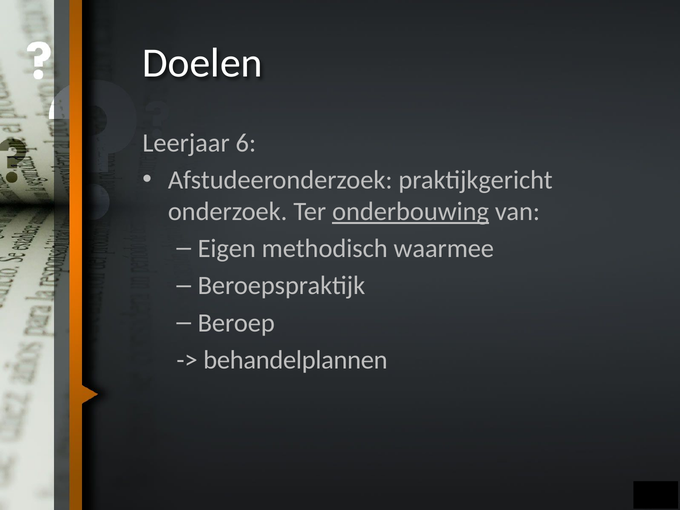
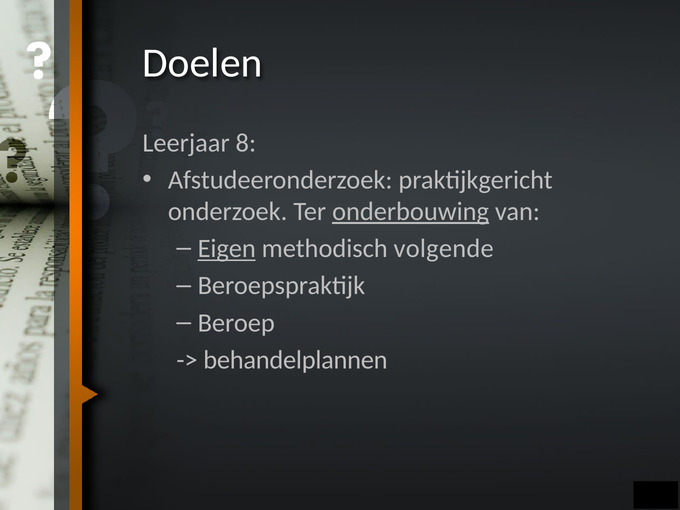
6: 6 -> 8
Eigen underline: none -> present
waarmee: waarmee -> volgende
